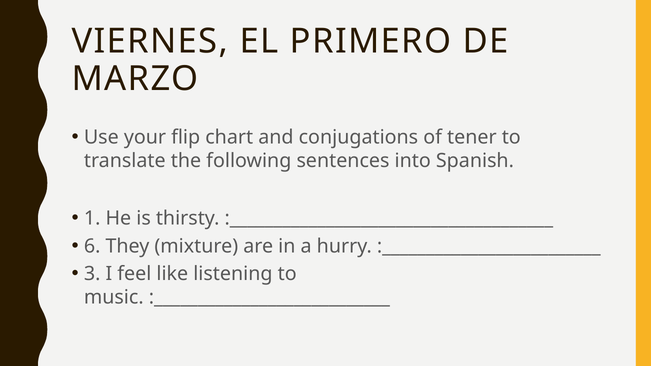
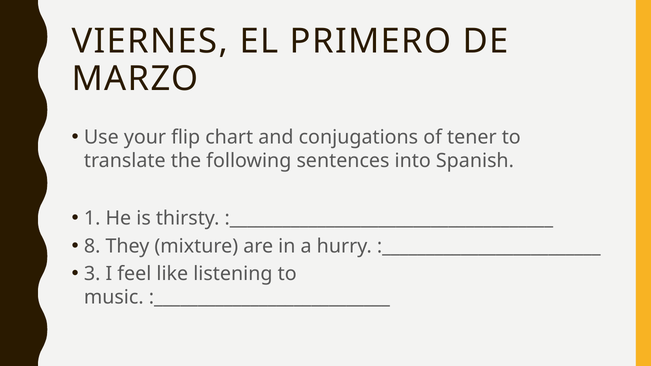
6: 6 -> 8
